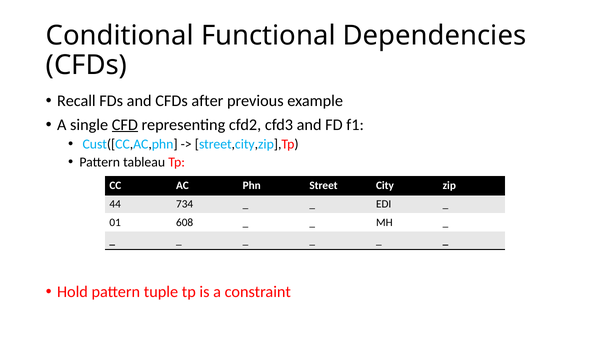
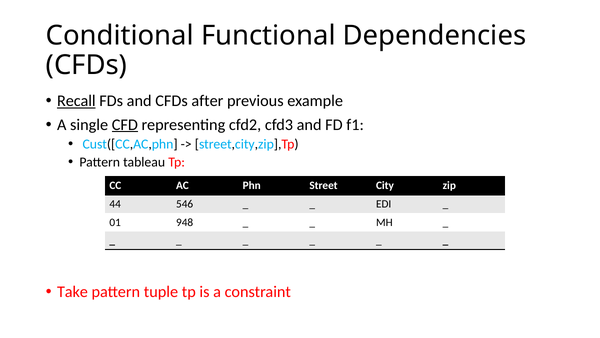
Recall underline: none -> present
734: 734 -> 546
608: 608 -> 948
Hold: Hold -> Take
